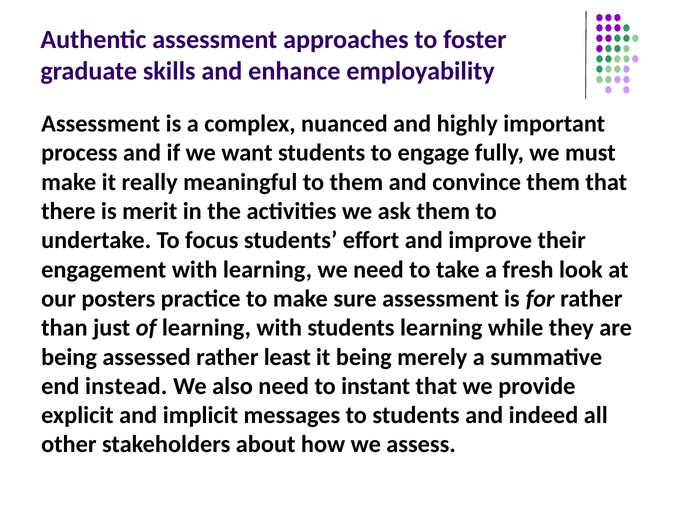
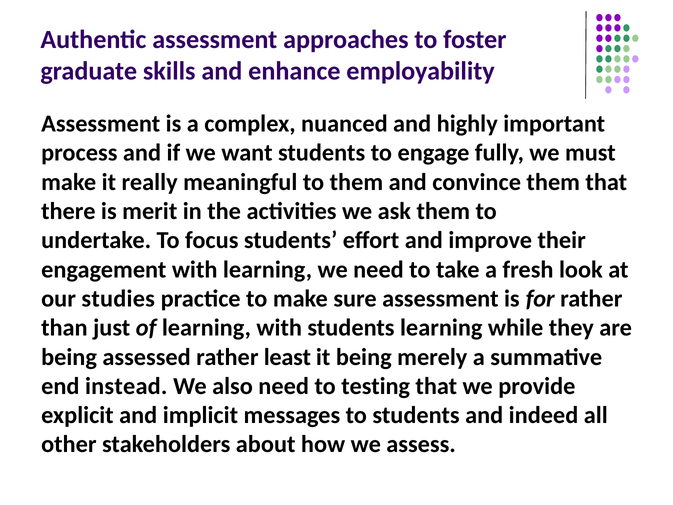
posters: posters -> studies
instant: instant -> testing
